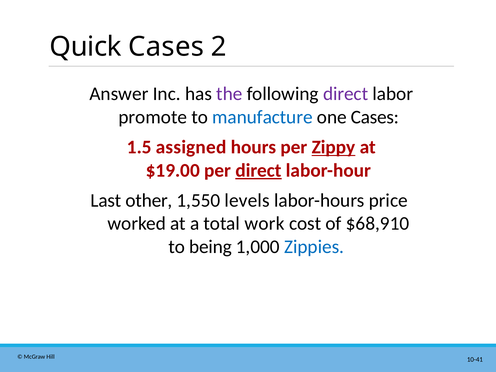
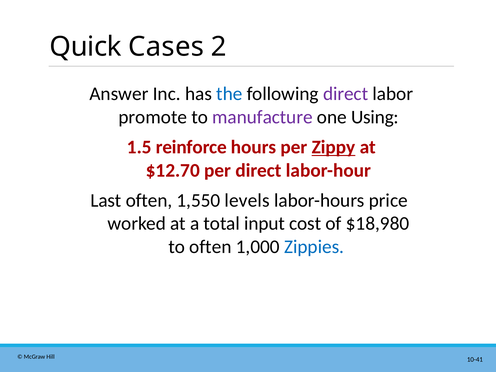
the colour: purple -> blue
manufacture colour: blue -> purple
one Cases: Cases -> Using
assigned: assigned -> reinforce
$19.00: $19.00 -> $12.70
direct at (258, 170) underline: present -> none
Last other: other -> often
work: work -> input
$68,910: $68,910 -> $18,980
to being: being -> often
